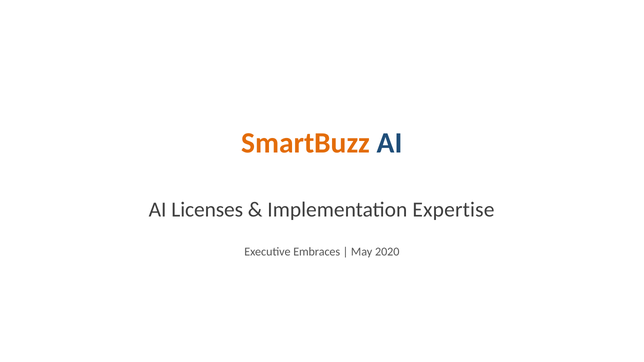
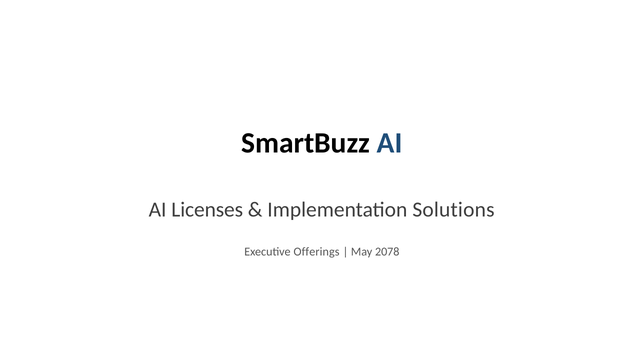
SmartBuzz colour: orange -> black
Expertise: Expertise -> Solutions
Embraces: Embraces -> Offerings
2020: 2020 -> 2078
